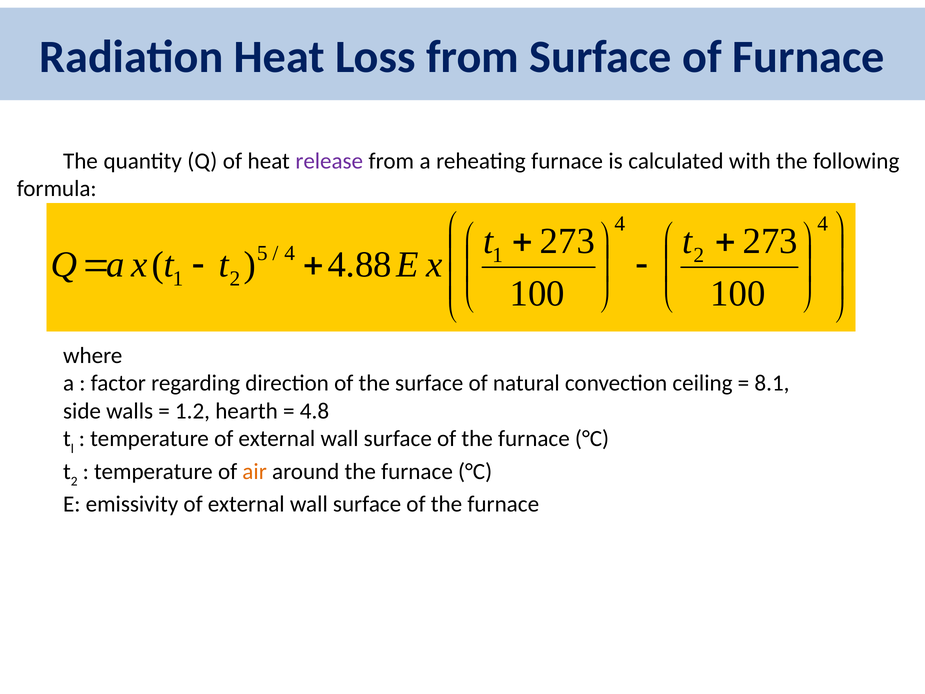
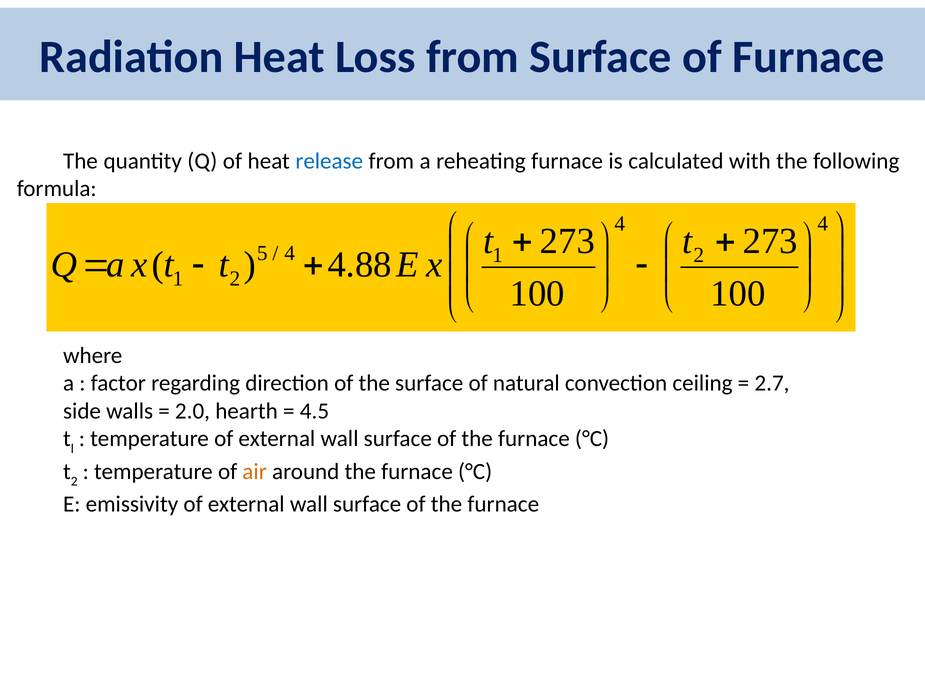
release colour: purple -> blue
8.1: 8.1 -> 2.7
1.2: 1.2 -> 2.0
4.8: 4.8 -> 4.5
